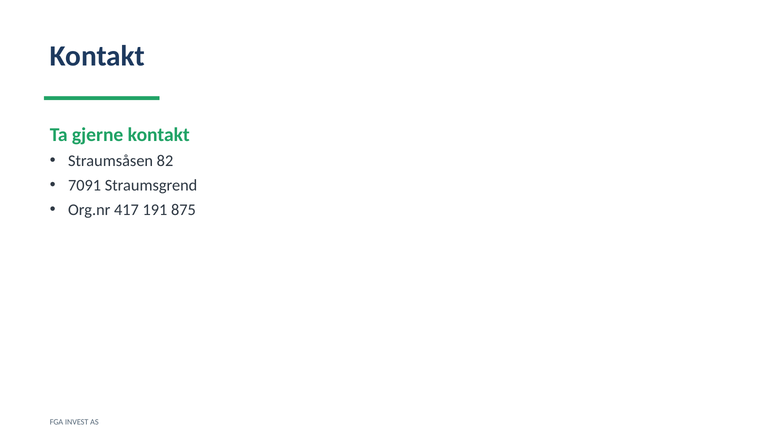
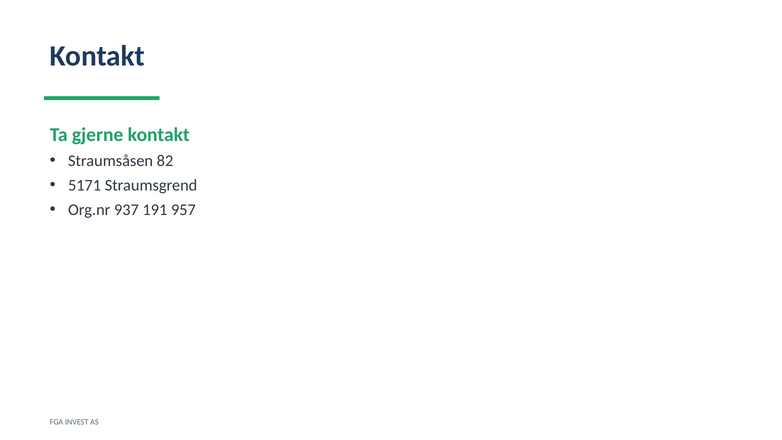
7091: 7091 -> 5171
417: 417 -> 937
875: 875 -> 957
